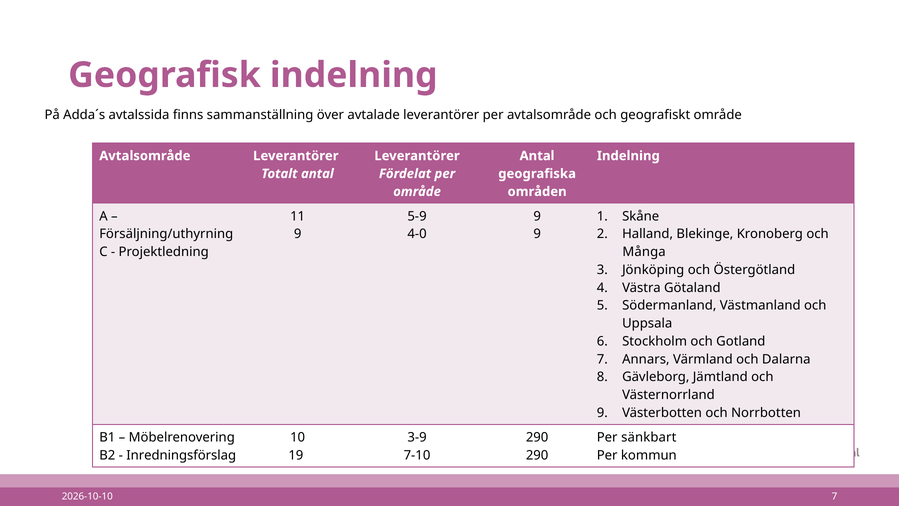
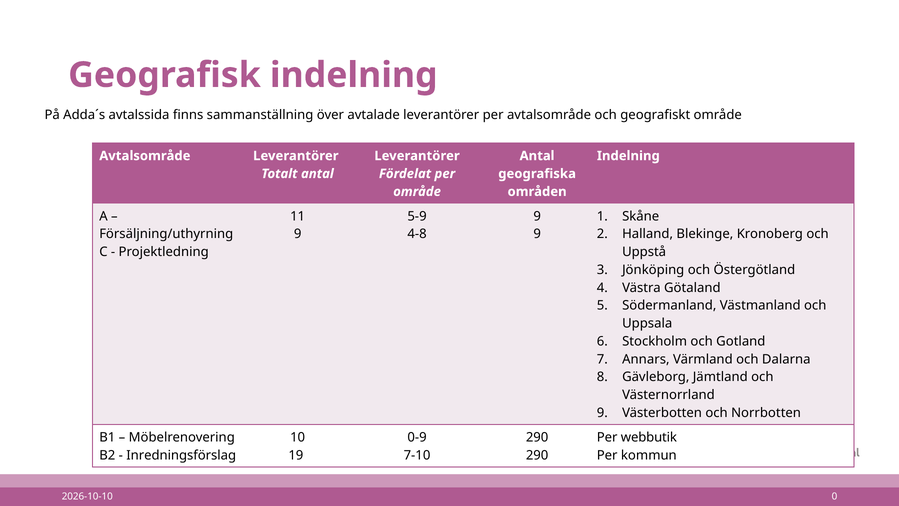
4-0: 4-0 -> 4-8
Många: Många -> Uppstå
3-9: 3-9 -> 0-9
sänkbart: sänkbart -> webbutik
7 at (834, 496): 7 -> 0
